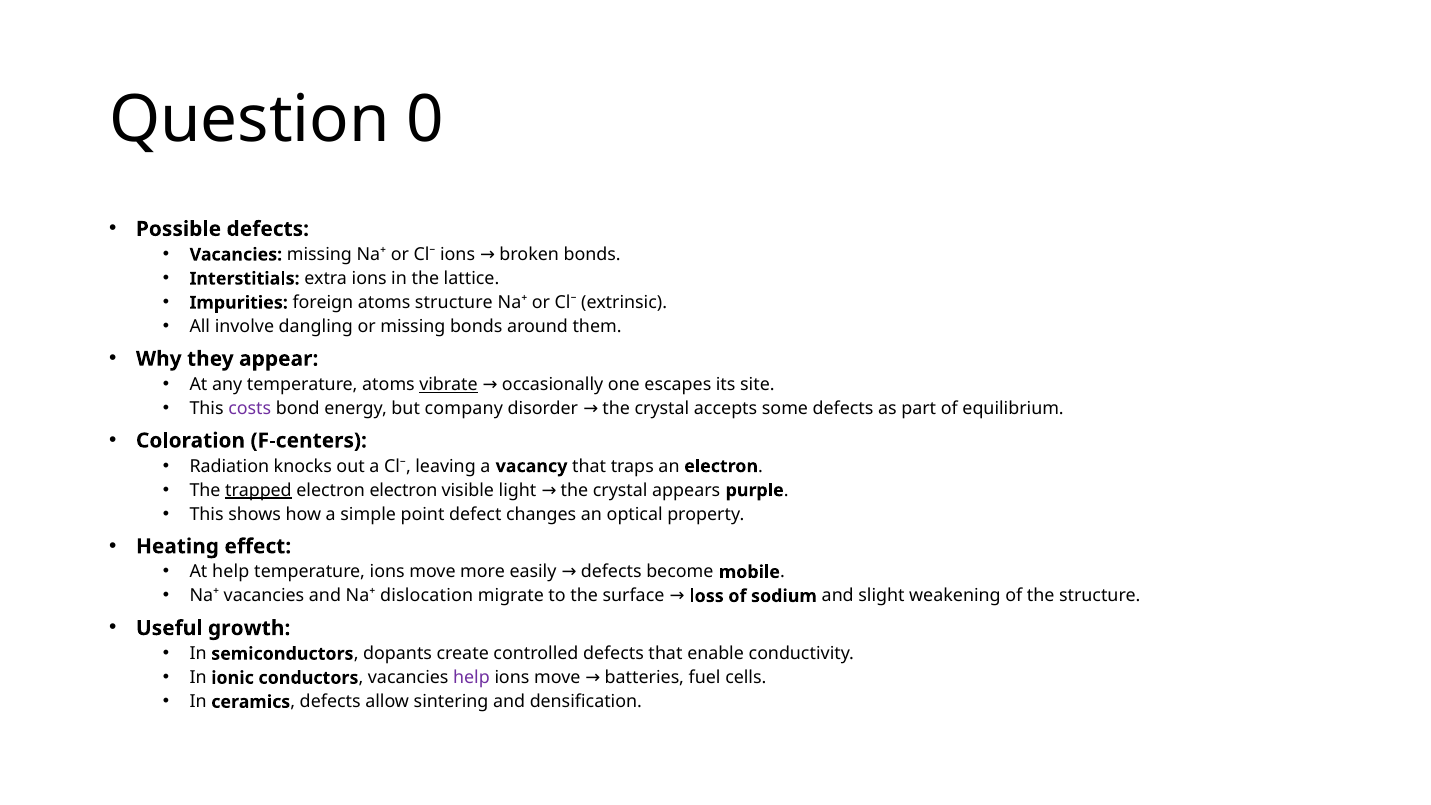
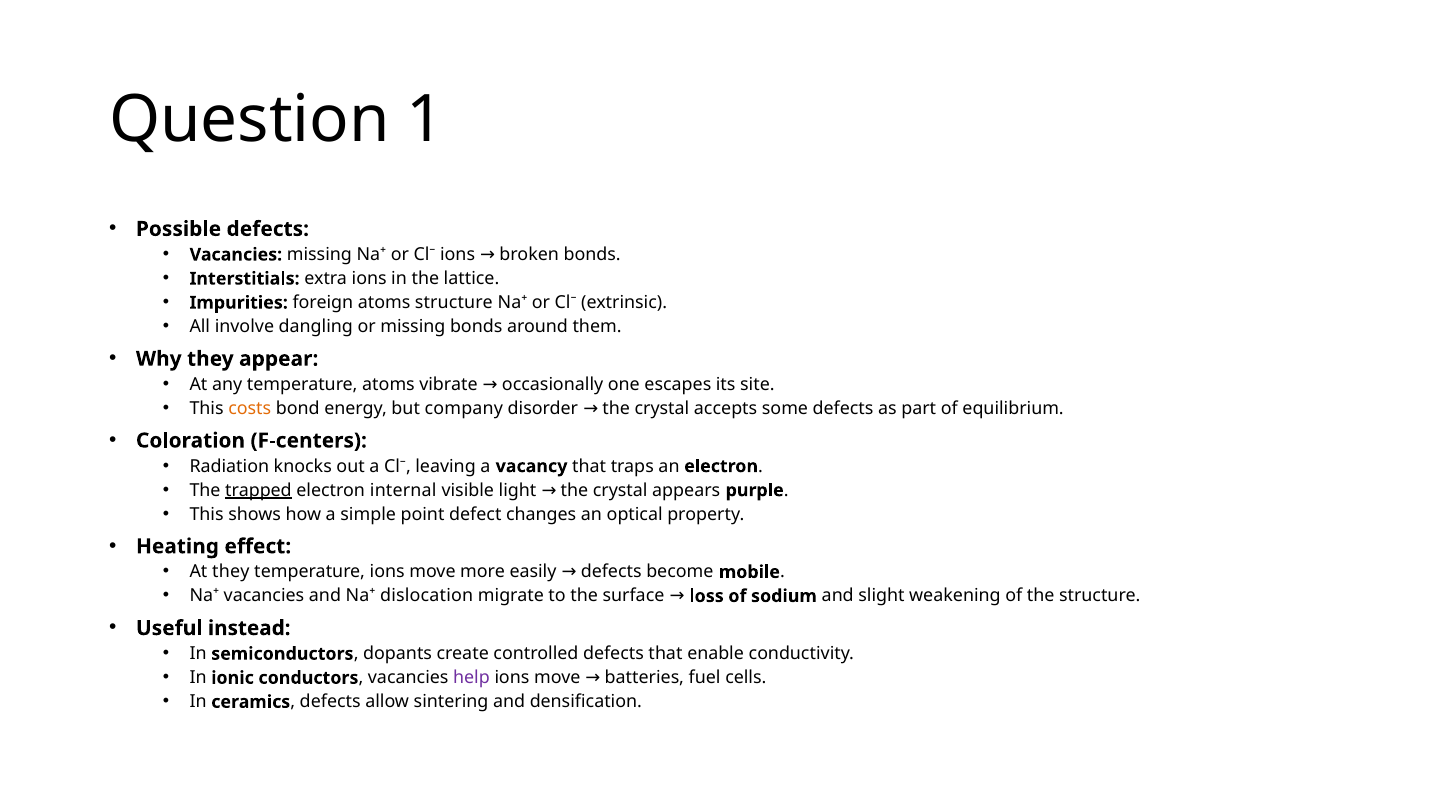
0: 0 -> 1
vibrate underline: present -> none
costs colour: purple -> orange
electron electron: electron -> internal
At help: help -> they
growth: growth -> instead
